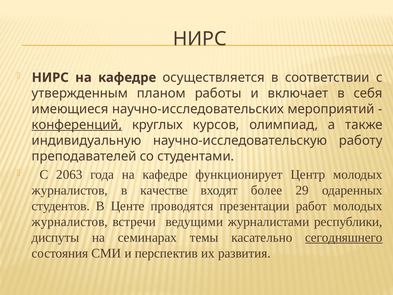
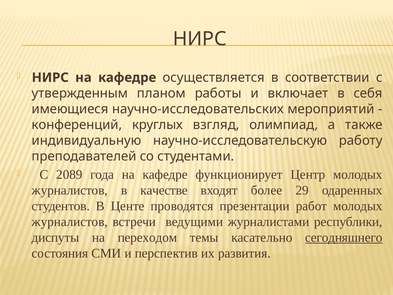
конференций underline: present -> none
курсов: курсов -> взгляд
2063: 2063 -> 2089
семинарах: семинарах -> переходом
